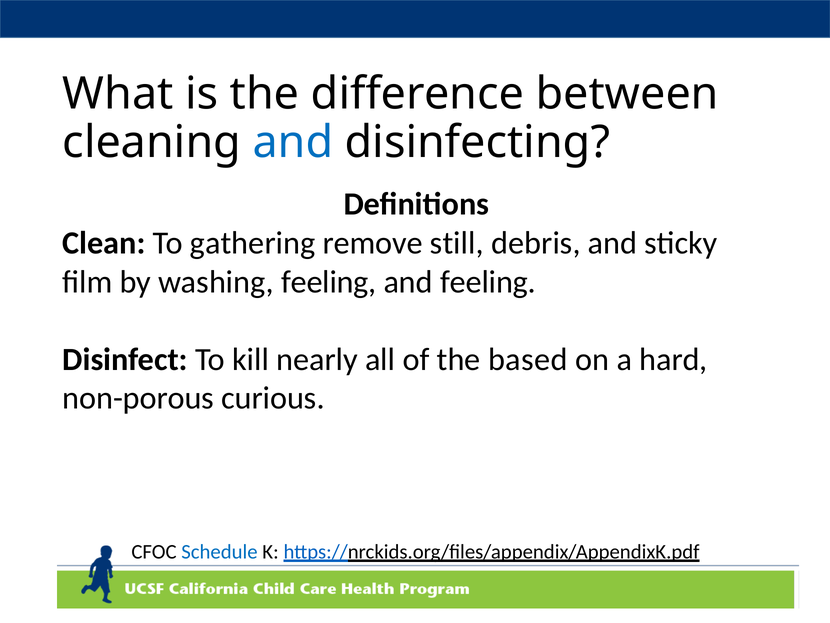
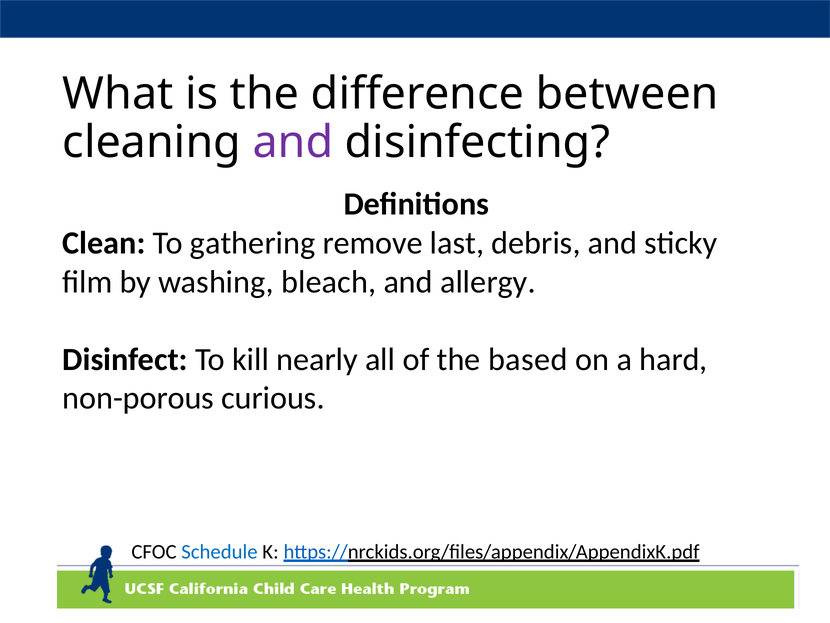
and at (293, 142) colour: blue -> purple
still: still -> last
washing feeling: feeling -> bleach
and feeling: feeling -> allergy
